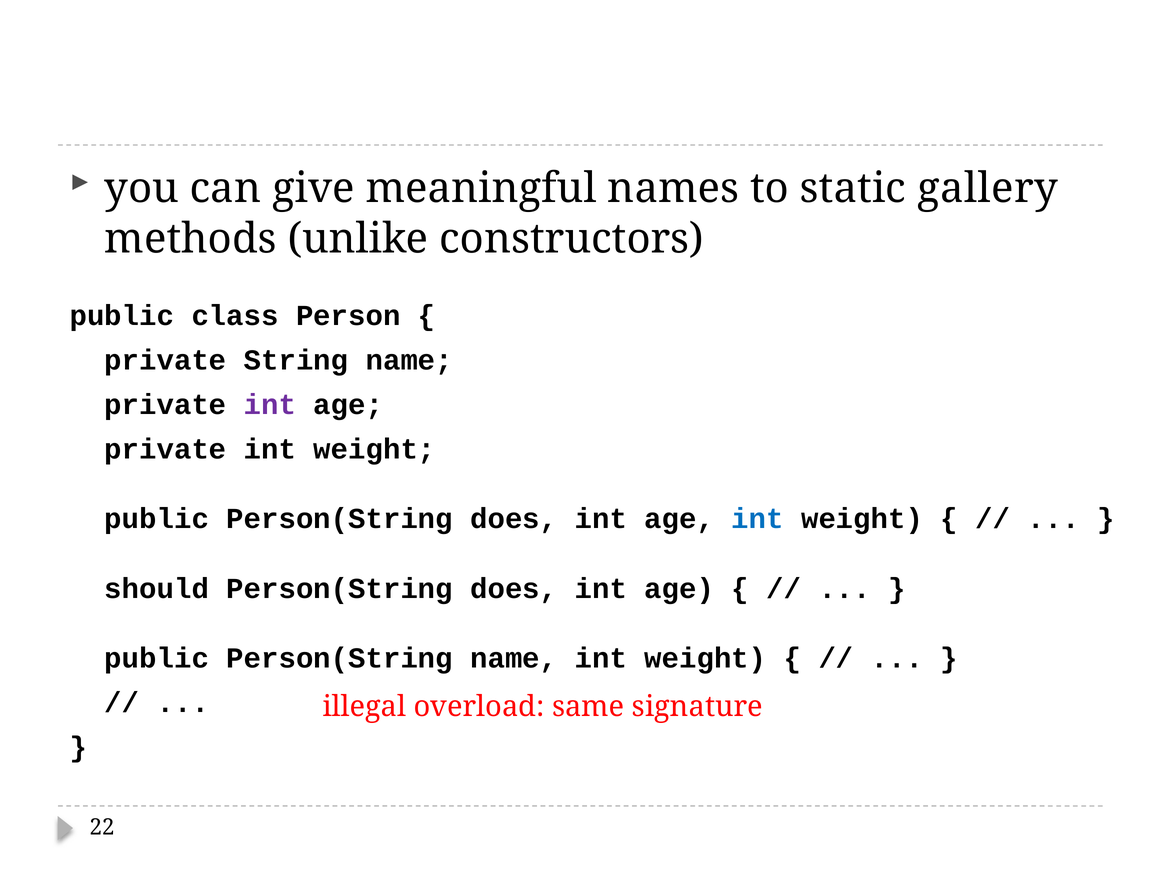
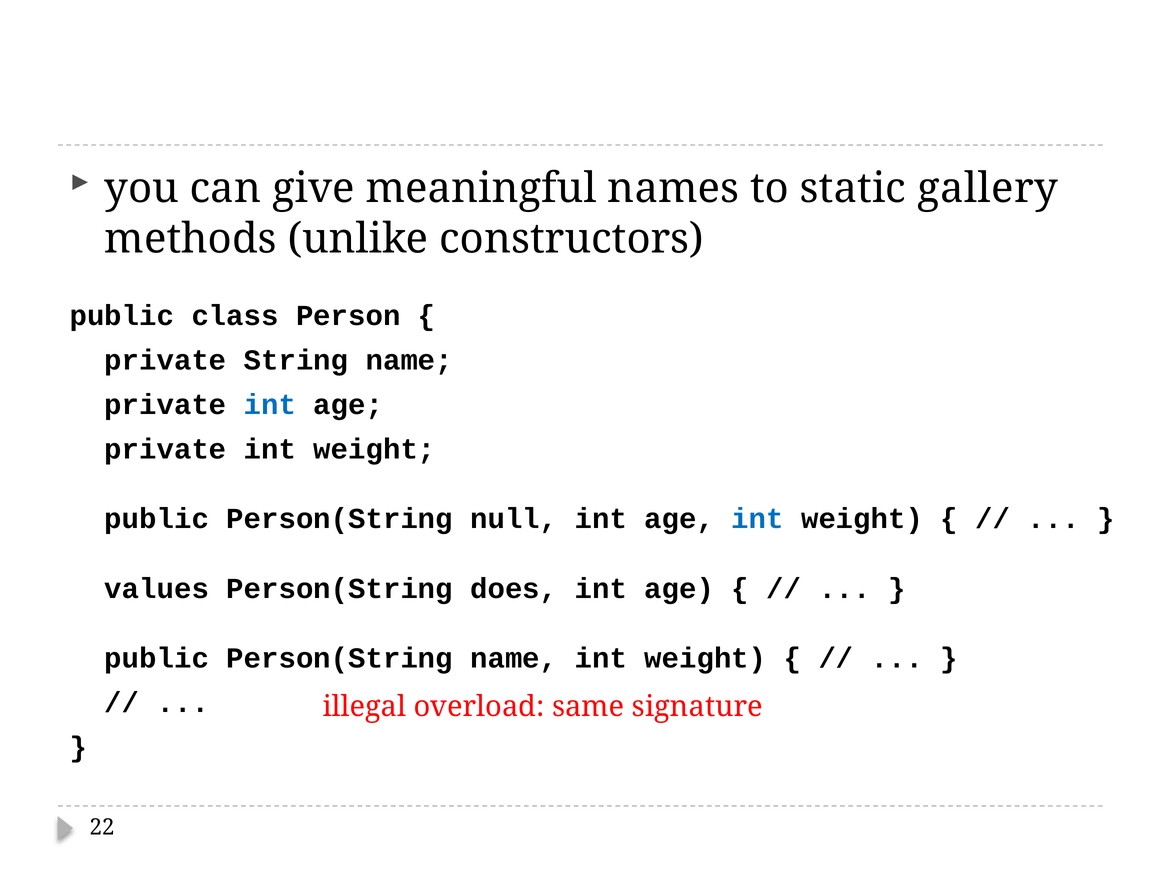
int at (270, 405) colour: purple -> blue
public Person(String does: does -> null
should: should -> values
